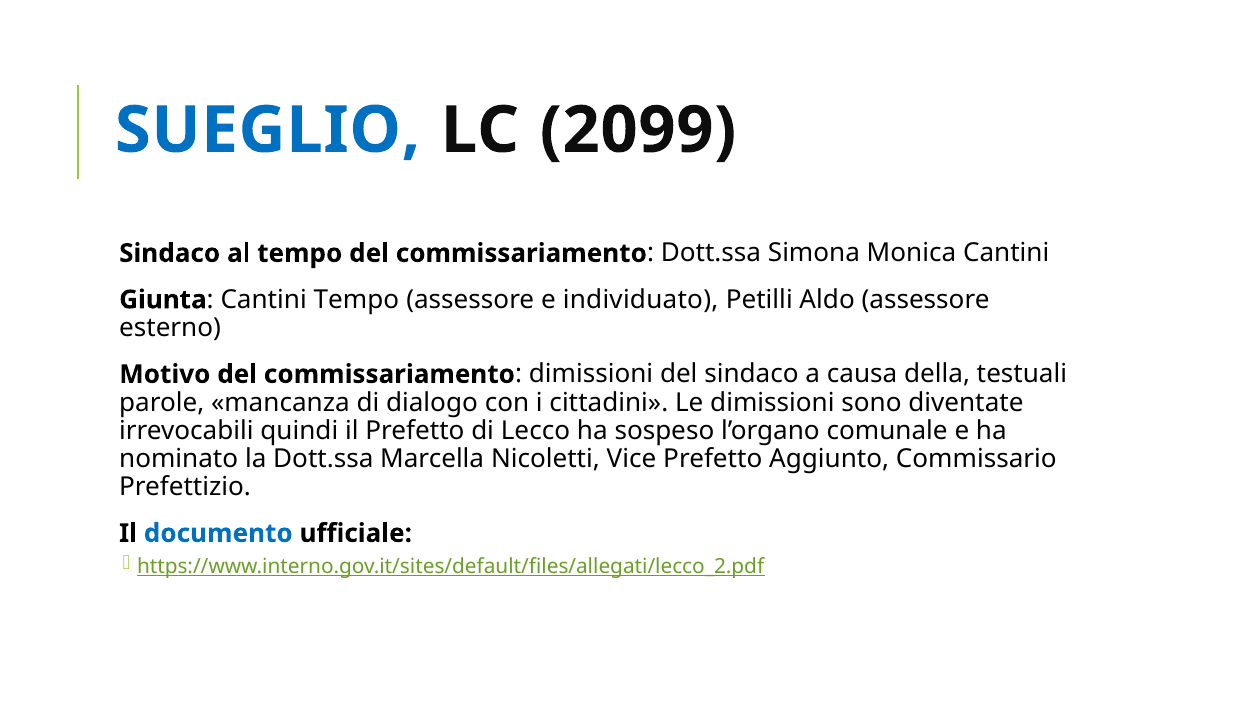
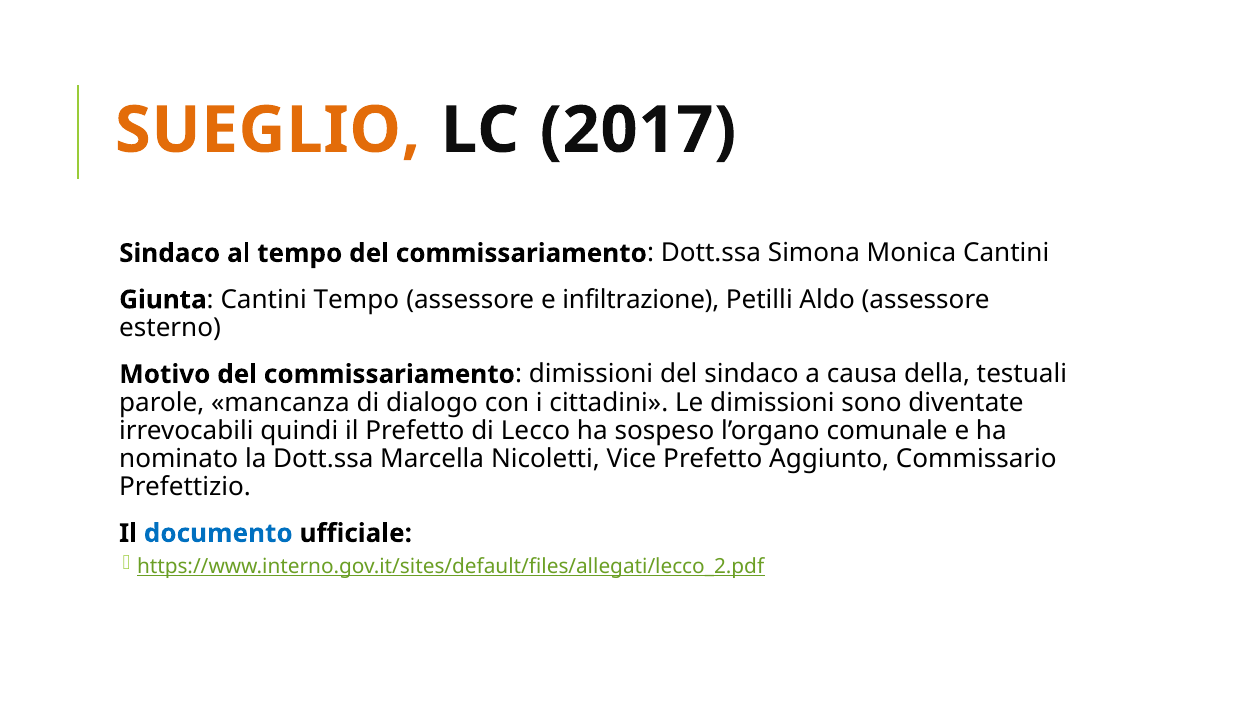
SUEGLIO colour: blue -> orange
2099: 2099 -> 2017
individuato: individuato -> infiltrazione
